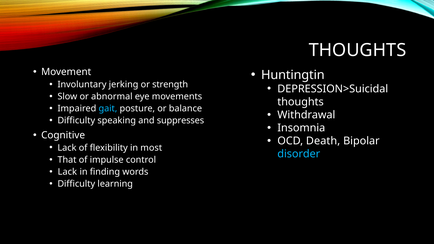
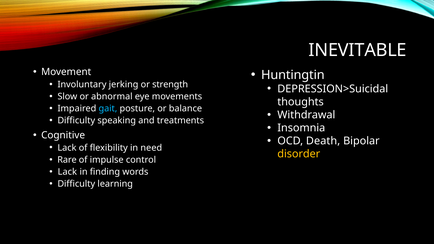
THOUGHTS at (358, 50): THOUGHTS -> INEVITABLE
suppresses: suppresses -> treatments
most: most -> need
disorder colour: light blue -> yellow
That: That -> Rare
